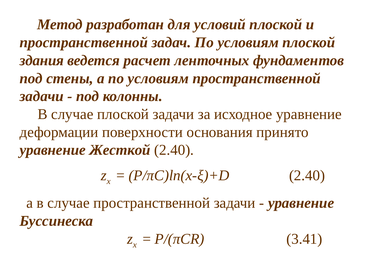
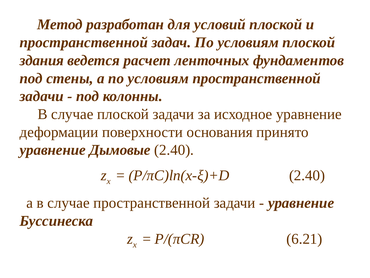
Жесткой: Жесткой -> Дымовые
3.41: 3.41 -> 6.21
